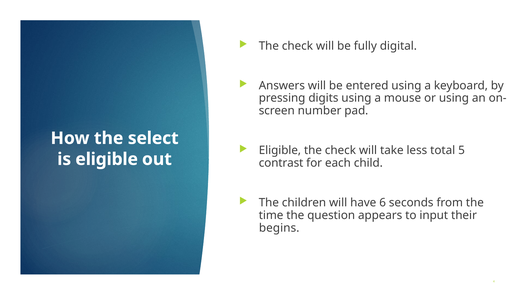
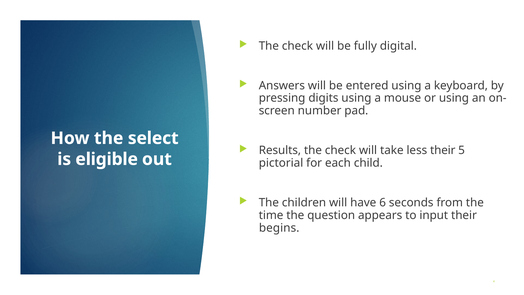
Eligible at (280, 150): Eligible -> Results
less total: total -> their
contrast: contrast -> pictorial
